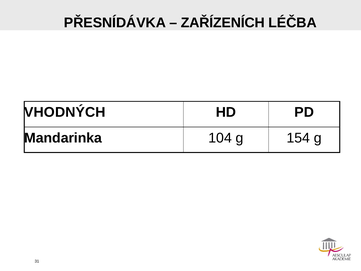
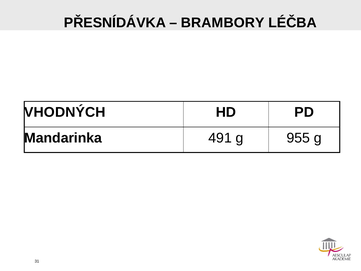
ZAŘÍZENÍCH: ZAŘÍZENÍCH -> BRAMBORY
104: 104 -> 491
154: 154 -> 955
